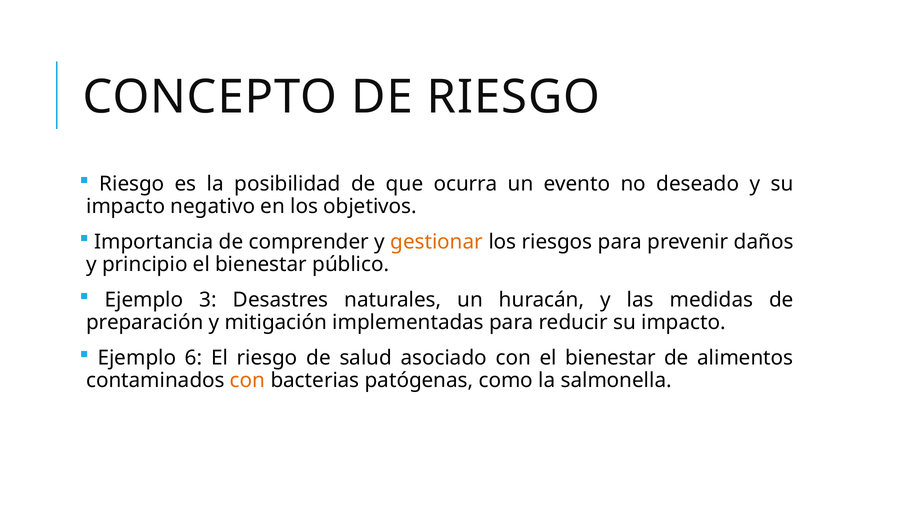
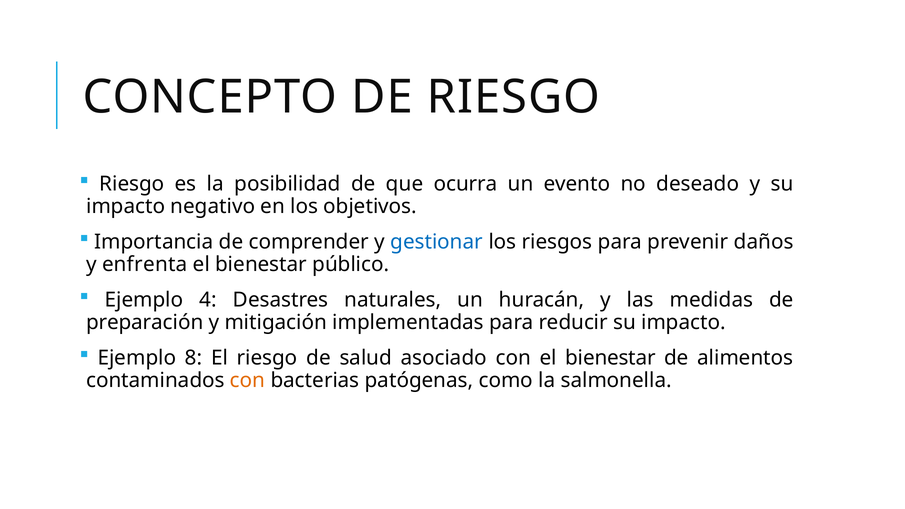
gestionar colour: orange -> blue
principio: principio -> enfrenta
3: 3 -> 4
6: 6 -> 8
